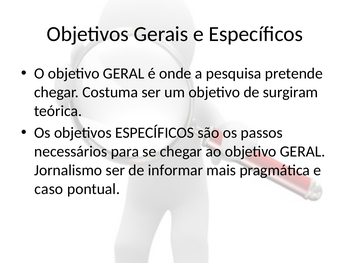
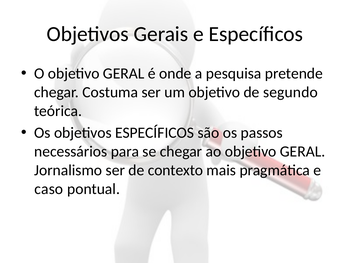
surgiram: surgiram -> segundo
informar: informar -> contexto
